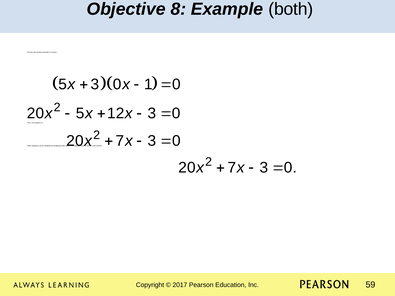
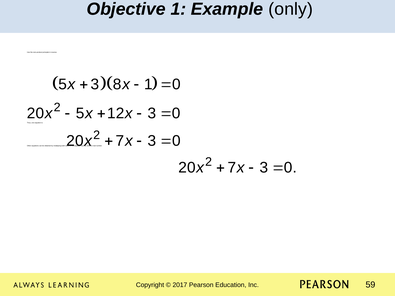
Objective 8: 8 -> 1
Example both: both -> only
0 at (117, 84): 0 -> 8
